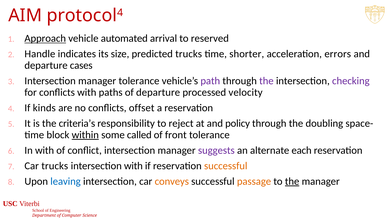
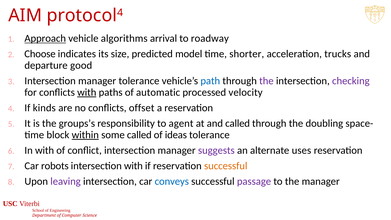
automated: automated -> algorithms
reserved: reserved -> roadway
Handle: Handle -> Choose
predicted trucks: trucks -> model
errors: errors -> trucks
cases: cases -> good
path colour: purple -> blue
with at (87, 92) underline: none -> present
of departure: departure -> automatic
criteria’s: criteria’s -> groups’s
reject: reject -> agent
and policy: policy -> called
front: front -> ideas
each: each -> uses
Car trucks: trucks -> robots
leaving colour: blue -> purple
conveys colour: orange -> blue
passage colour: orange -> purple
the at (292, 181) underline: present -> none
